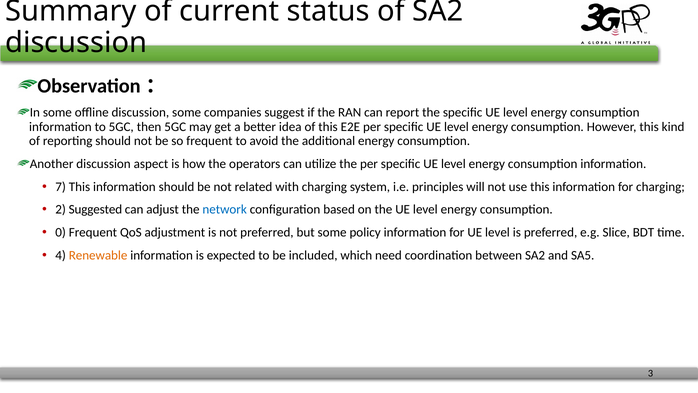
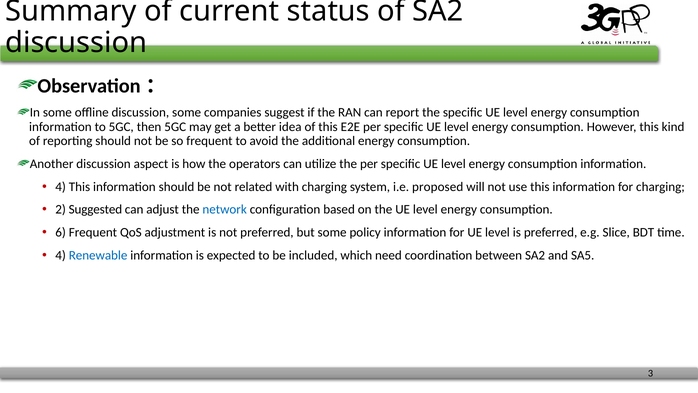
7 at (61, 187): 7 -> 4
principles: principles -> proposed
0: 0 -> 6
Renewable colour: orange -> blue
